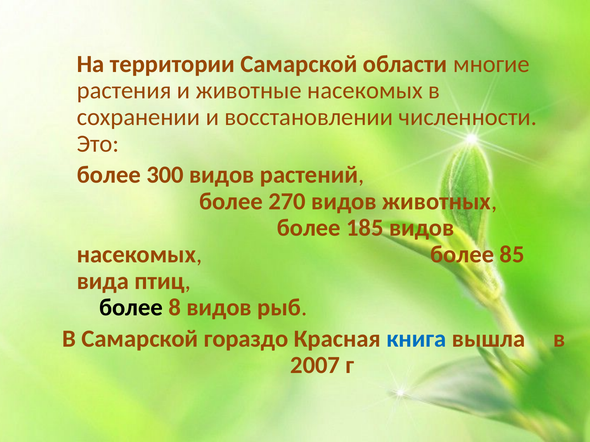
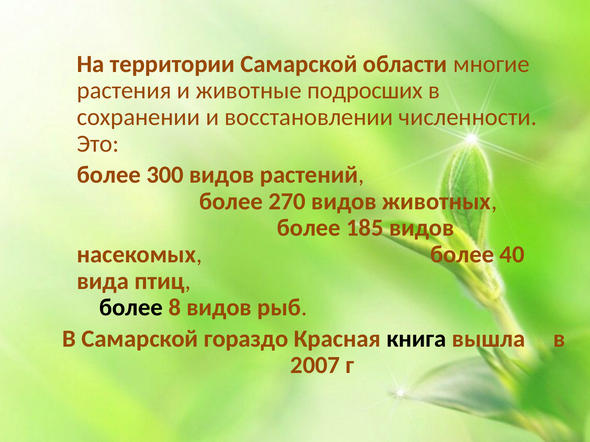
животные насекомых: насекомых -> подросших
85: 85 -> 40
книга colour: blue -> black
